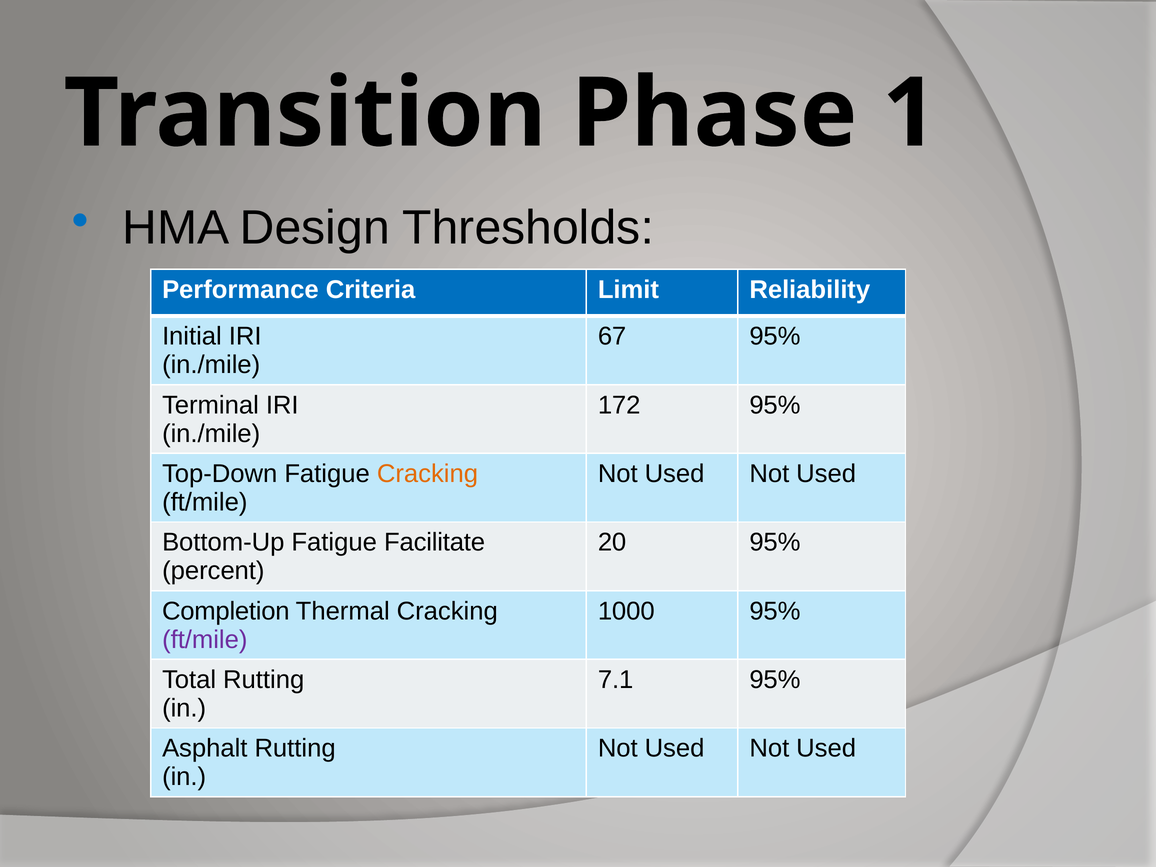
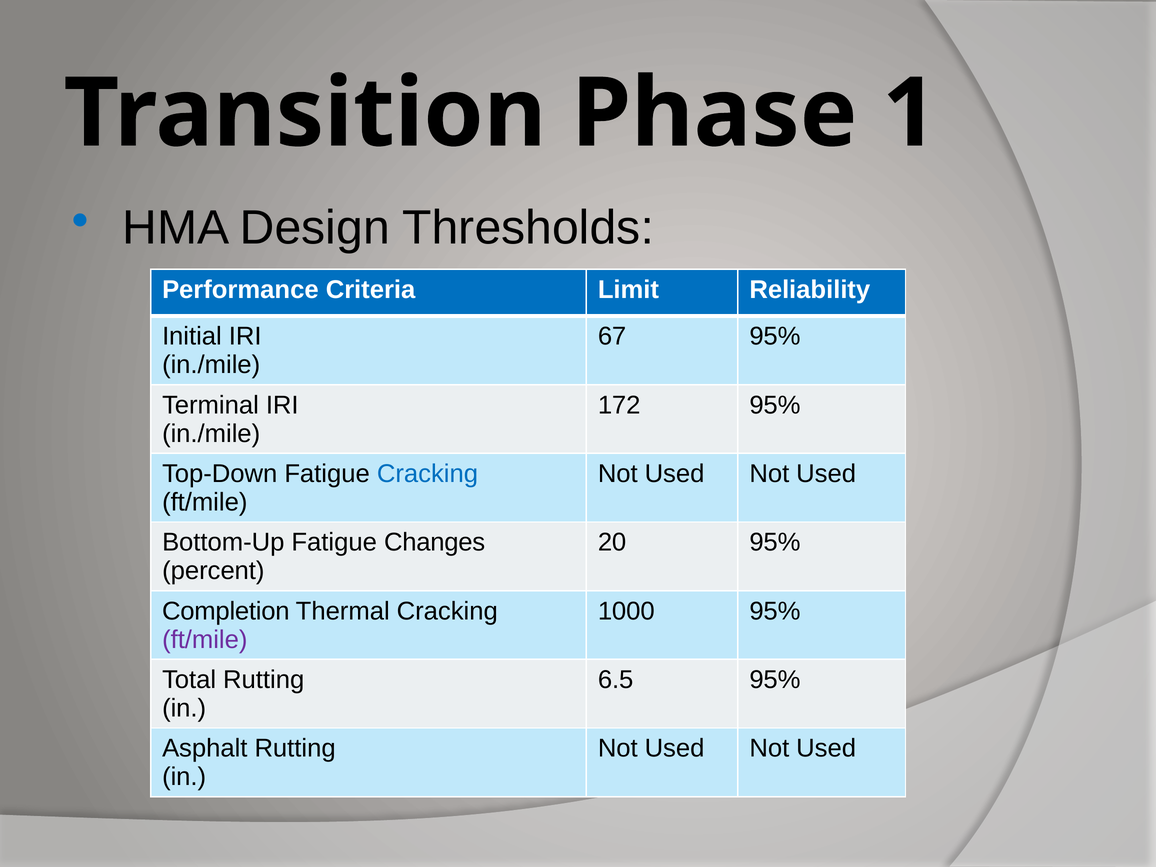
Cracking at (427, 474) colour: orange -> blue
Facilitate: Facilitate -> Changes
7.1: 7.1 -> 6.5
